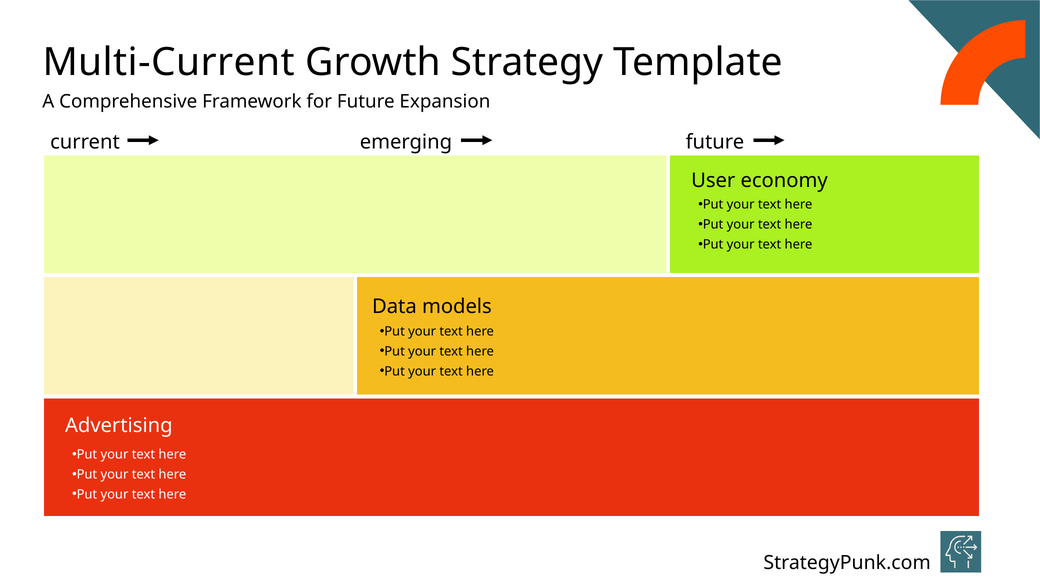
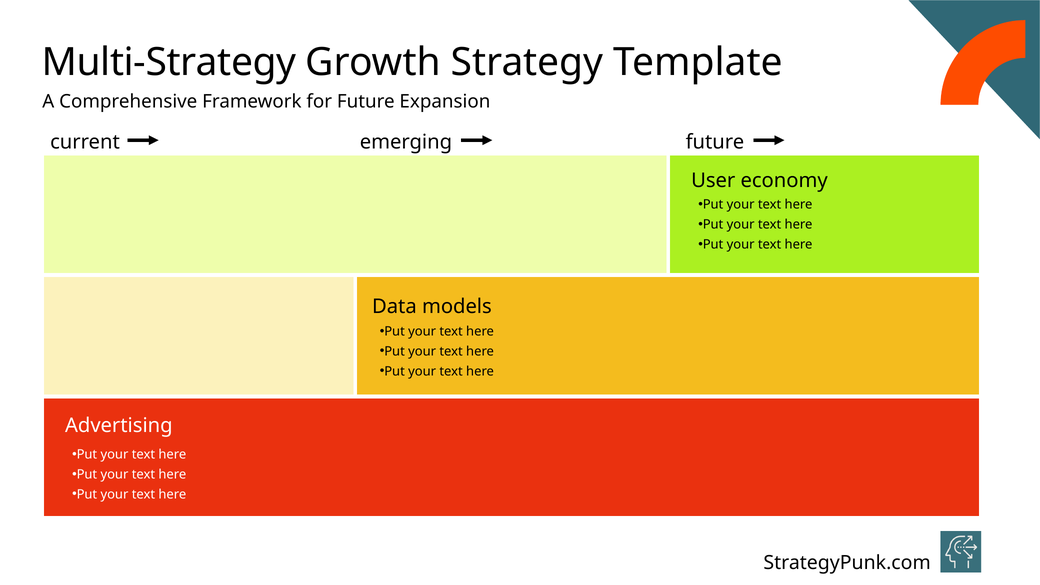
Multi-Current: Multi-Current -> Multi-Strategy
